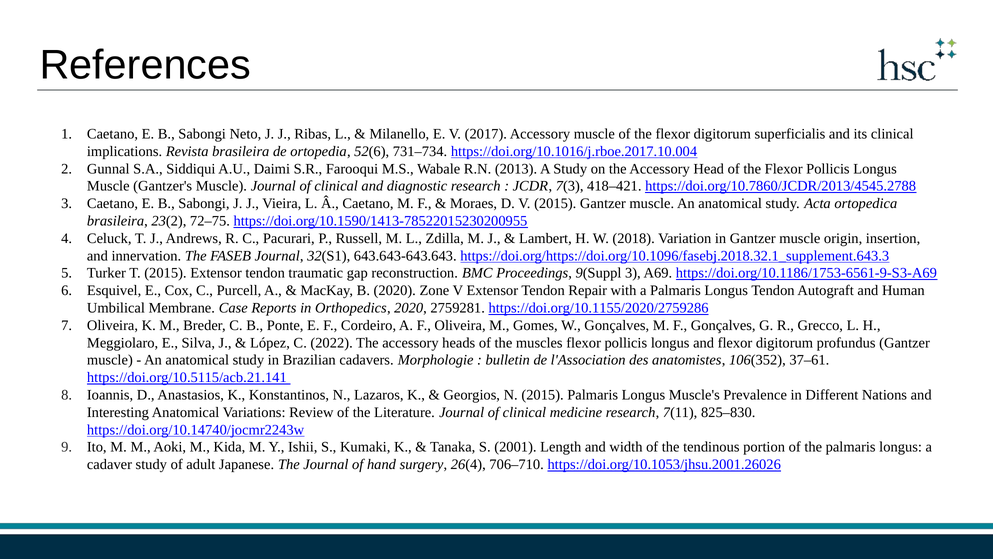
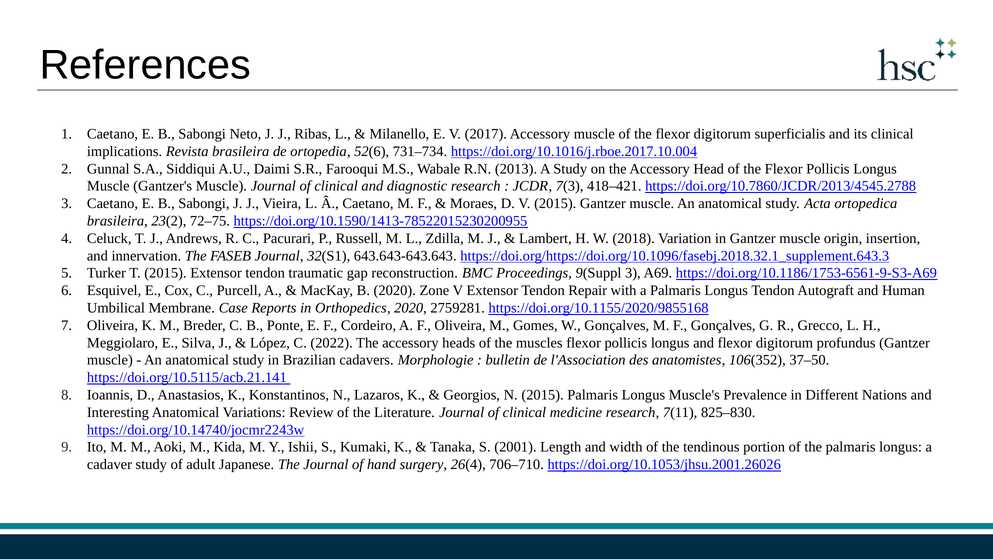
https://doi.org/10.1155/2020/2759286: https://doi.org/10.1155/2020/2759286 -> https://doi.org/10.1155/2020/9855168
37–61: 37–61 -> 37–50
